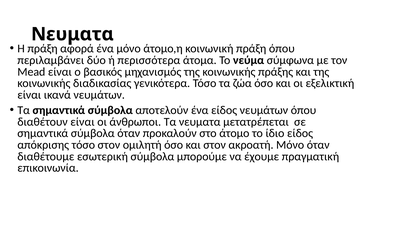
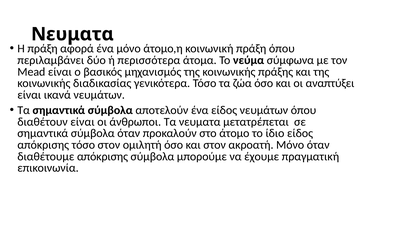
εξελικτική: εξελικτική -> αναπτύξει
διαθέτουμε εσωτερική: εσωτερική -> απόκρισης
